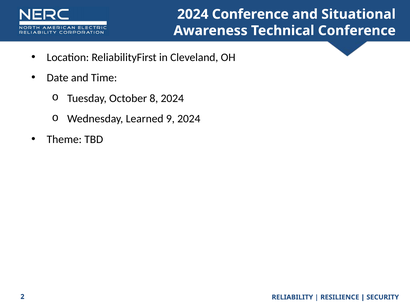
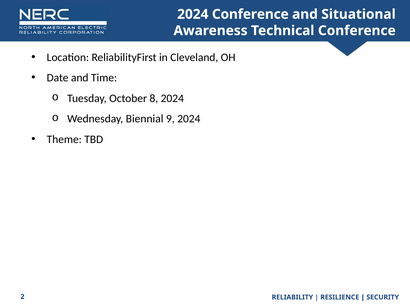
Learned: Learned -> Biennial
